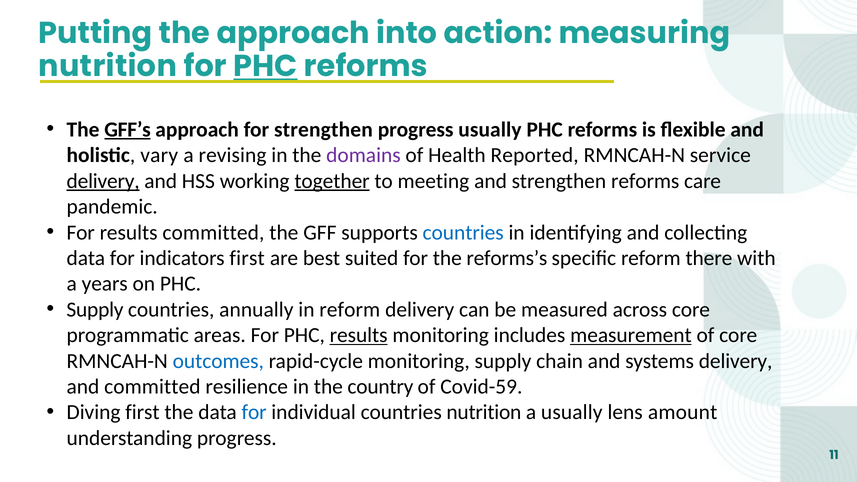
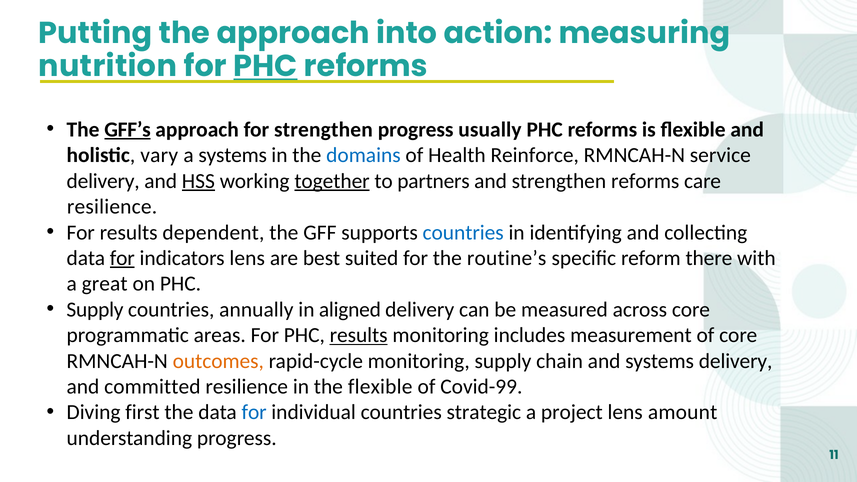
a revising: revising -> systems
domains colour: purple -> blue
Reported: Reported -> Reinforce
delivery at (103, 181) underline: present -> none
HSS underline: none -> present
meeting: meeting -> partners
pandemic at (112, 207): pandemic -> resilience
results committed: committed -> dependent
for at (122, 258) underline: none -> present
indicators first: first -> lens
reforms’s: reforms’s -> routine’s
years: years -> great
in reform: reform -> aligned
measurement underline: present -> none
outcomes colour: blue -> orange
the country: country -> flexible
Covid-59: Covid-59 -> Covid-99
countries nutrition: nutrition -> strategic
a usually: usually -> project
